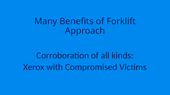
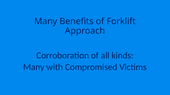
Xerox at (34, 67): Xerox -> Many
